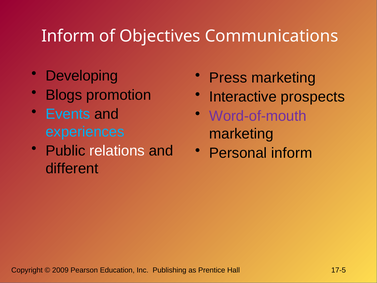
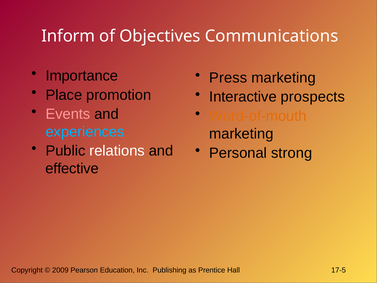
Developing: Developing -> Importance
Blogs: Blogs -> Place
Events colour: light blue -> pink
Word-of-mouth colour: purple -> orange
Personal inform: inform -> strong
different: different -> effective
